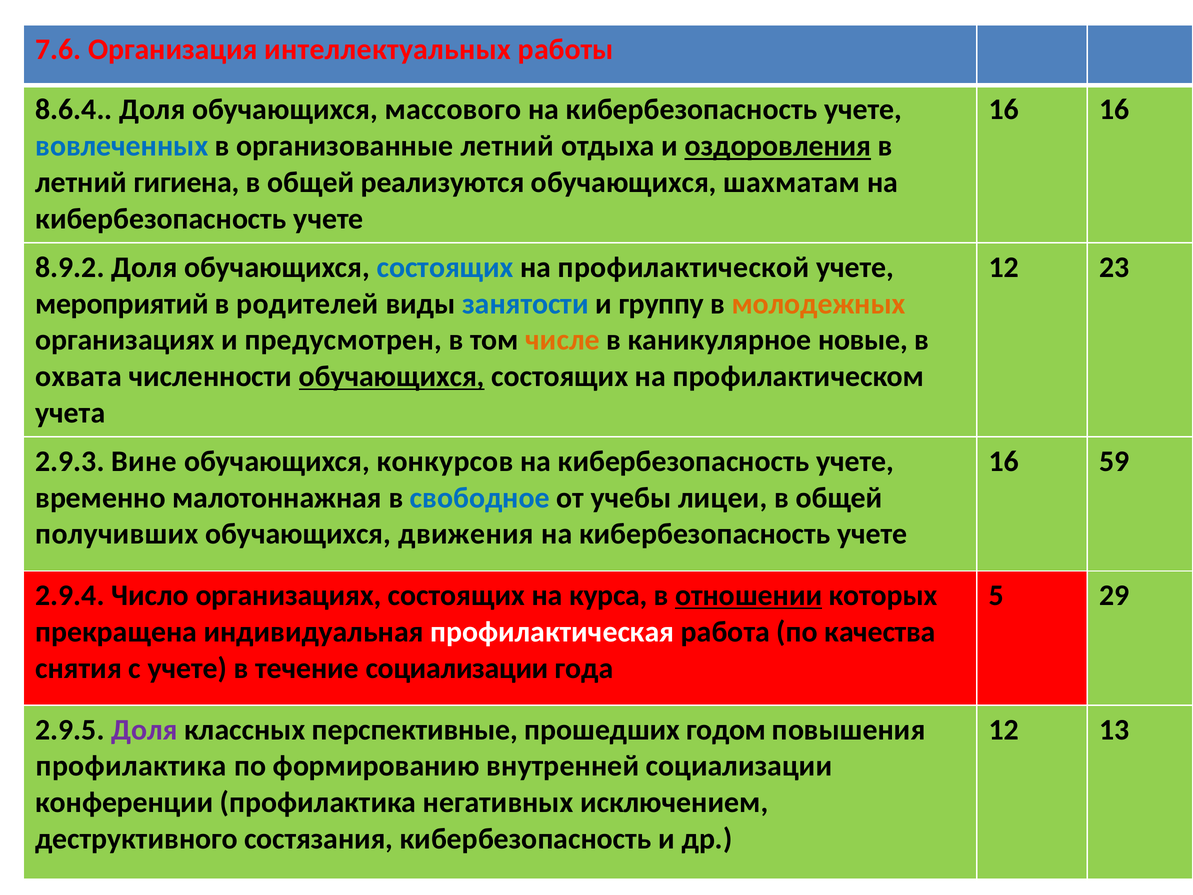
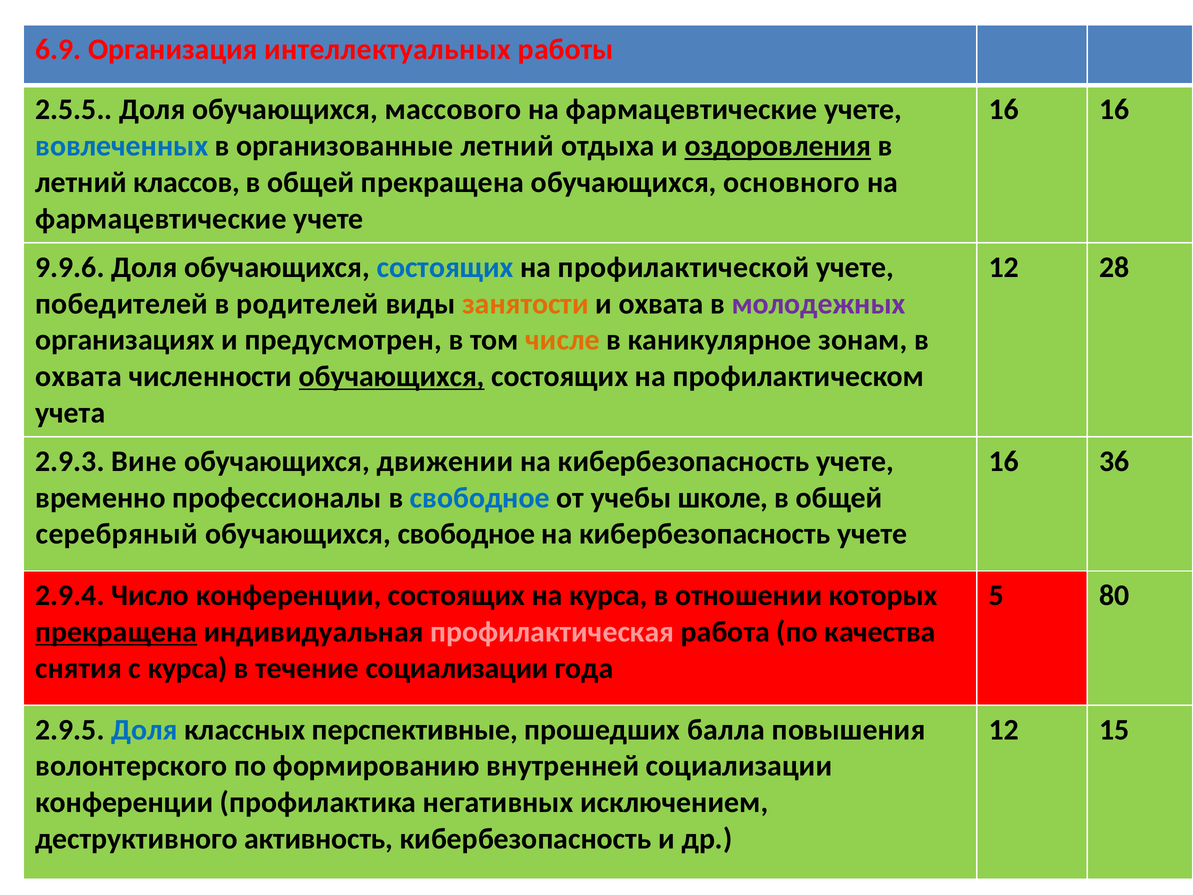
7.6: 7.6 -> 6.9
8.6.4: 8.6.4 -> 2.5.5
кибербезопасность at (692, 110): кибербезопасность -> фармацевтические
гигиена: гигиена -> классов
общей реализуются: реализуются -> прекращена
шахматам: шахматам -> основного
кибербезопасность at (161, 219): кибербезопасность -> фармацевтические
8.9.2: 8.9.2 -> 9.9.6
23: 23 -> 28
мероприятий: мероприятий -> победителей
занятости colour: blue -> orange
и группу: группу -> охвата
молодежных colour: orange -> purple
новые: новые -> зонам
конкурсов: конкурсов -> движении
59: 59 -> 36
малотоннажная: малотоннажная -> профессионалы
лицеи: лицеи -> школе
получивших: получивших -> серебряный
обучающихся движения: движения -> свободное
Число организациях: организациях -> конференции
отношении underline: present -> none
29: 29 -> 80
прекращена at (116, 632) underline: none -> present
профилактическая colour: white -> pink
с учете: учете -> курса
Доля at (144, 730) colour: purple -> blue
годом: годом -> балла
13: 13 -> 15
профилактика at (131, 766): профилактика -> волонтерского
состязания: состязания -> активность
